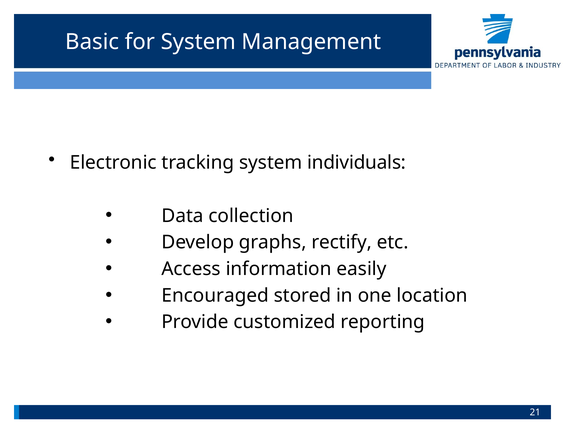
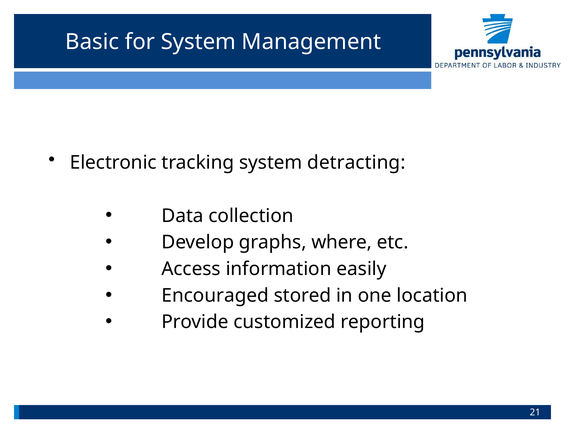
individuals: individuals -> detracting
rectify: rectify -> where
